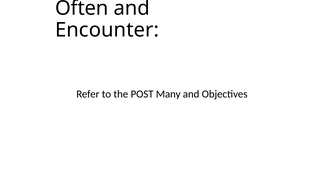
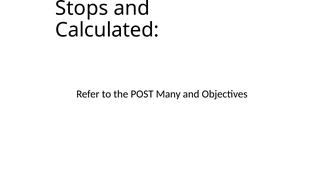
Often: Often -> Stops
Encounter: Encounter -> Calculated
